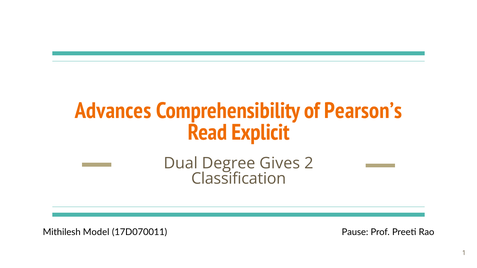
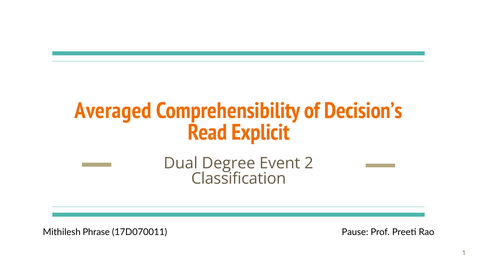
Advances: Advances -> Averaged
Pearson’s: Pearson’s -> Decision’s
Gives: Gives -> Event
Model: Model -> Phrase
